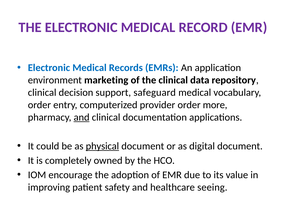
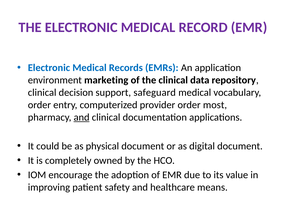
more: more -> most
physical underline: present -> none
seeing: seeing -> means
